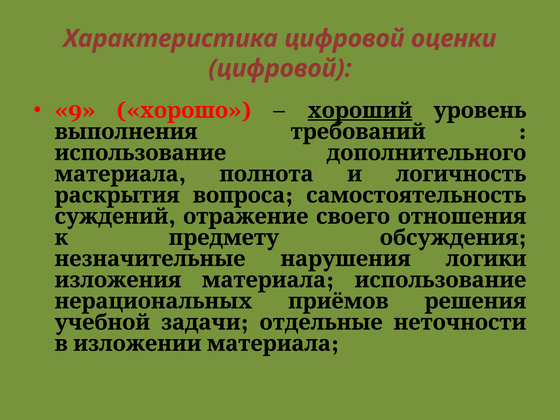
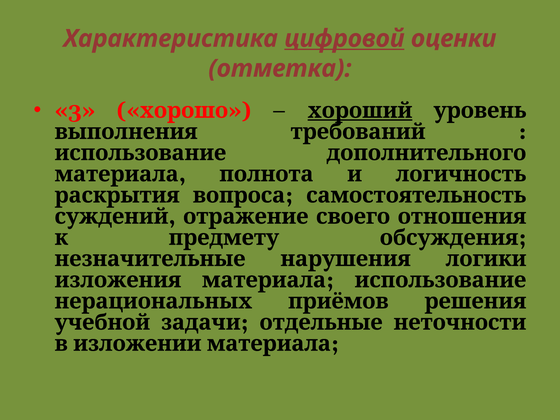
цифровой at (344, 39) underline: none -> present
цифровой at (280, 69): цифровой -> отметка
9: 9 -> 3
